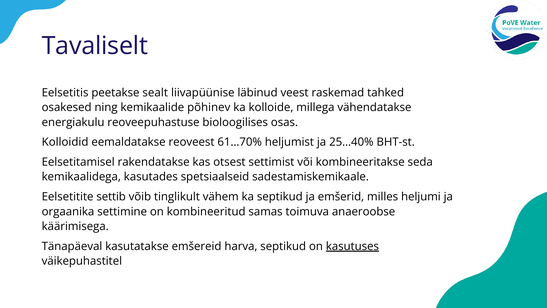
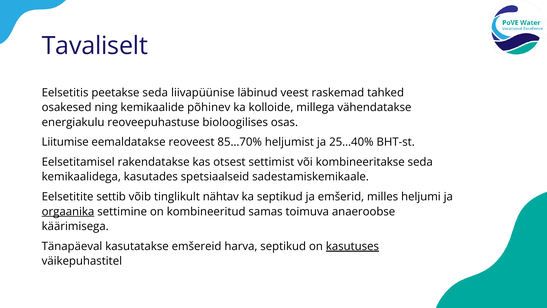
peetakse sealt: sealt -> seda
Kolloidid: Kolloidid -> Liitumise
61…70%: 61…70% -> 85…70%
vähem: vähem -> nähtav
orgaanika underline: none -> present
